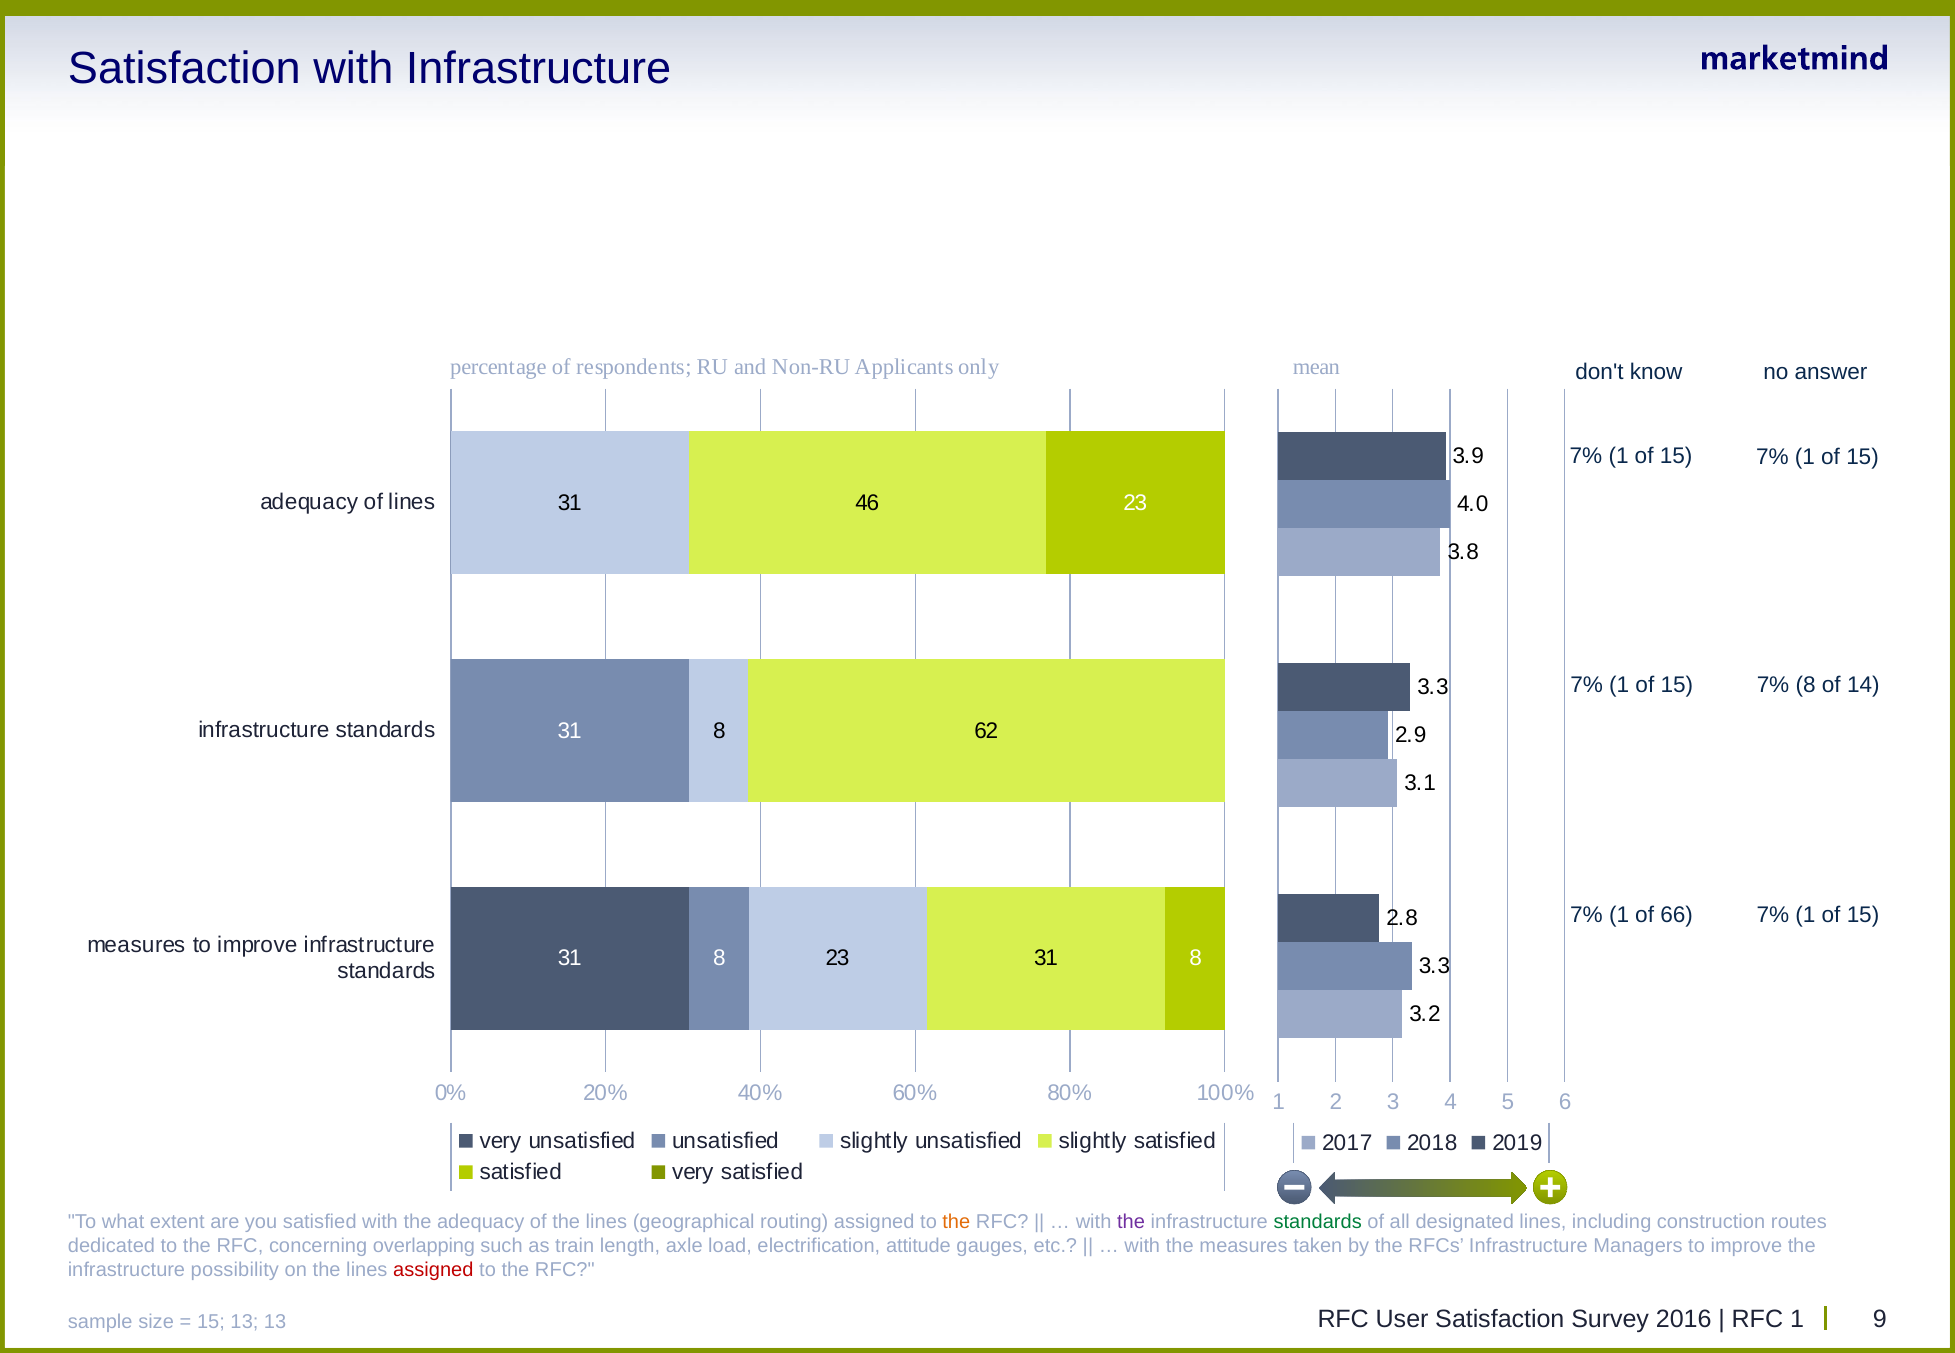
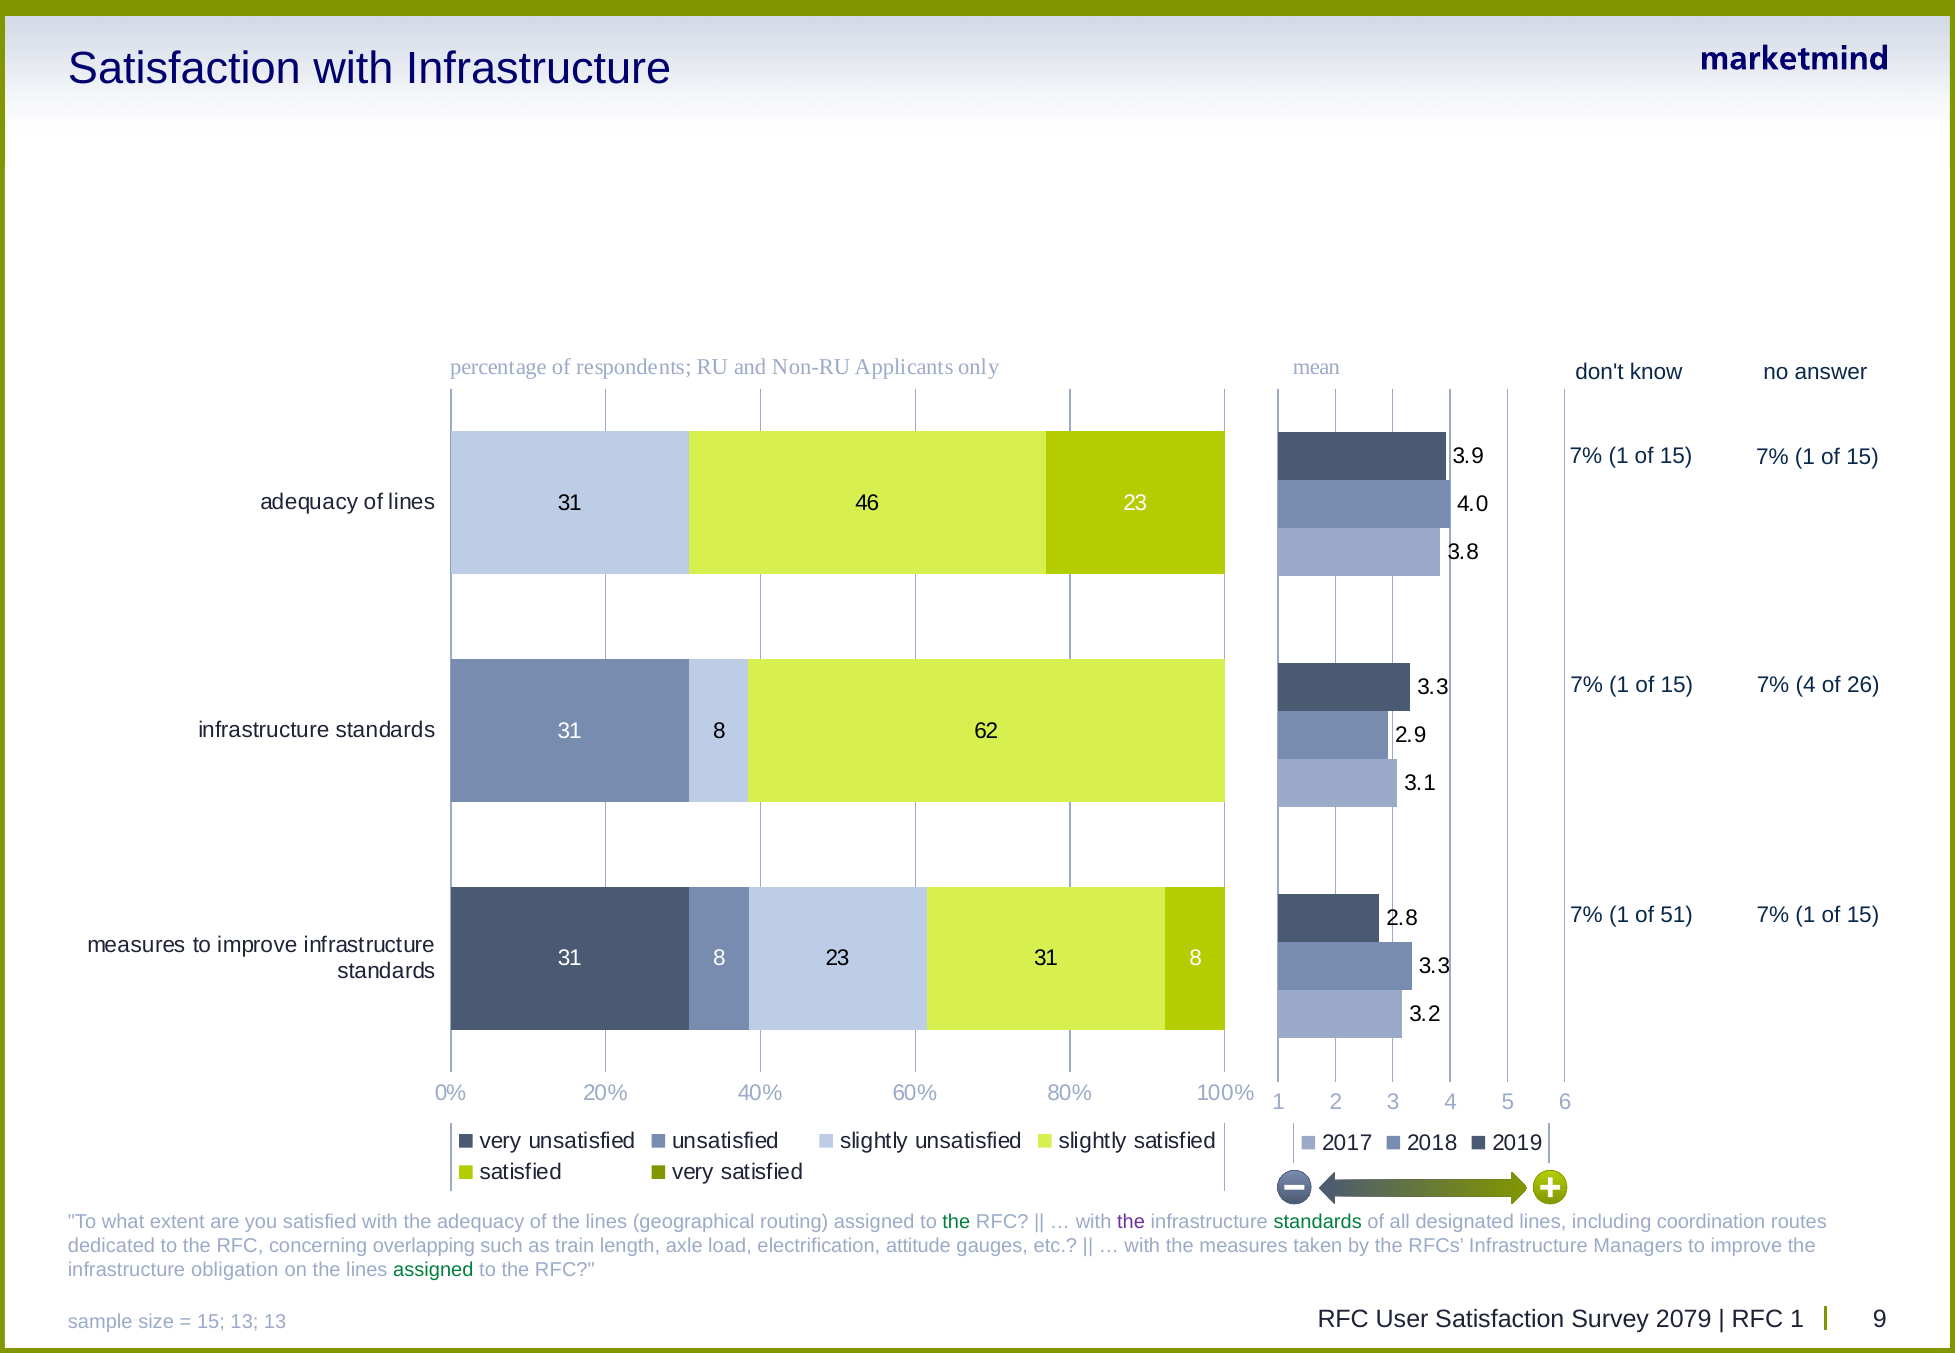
8 at (1806, 685): 8 -> 4
14: 14 -> 26
66: 66 -> 51
the at (956, 1222) colour: orange -> green
construction: construction -> coordination
possibility: possibility -> obligation
assigned at (433, 1270) colour: red -> green
2016: 2016 -> 2079
